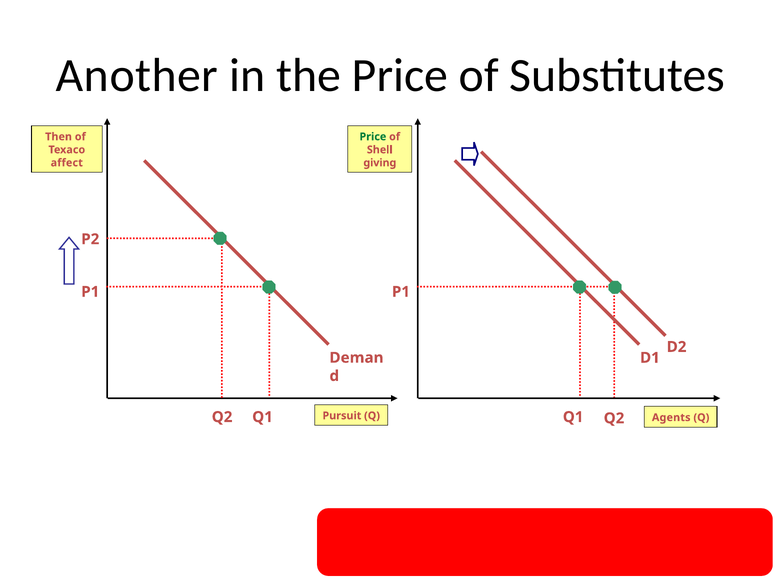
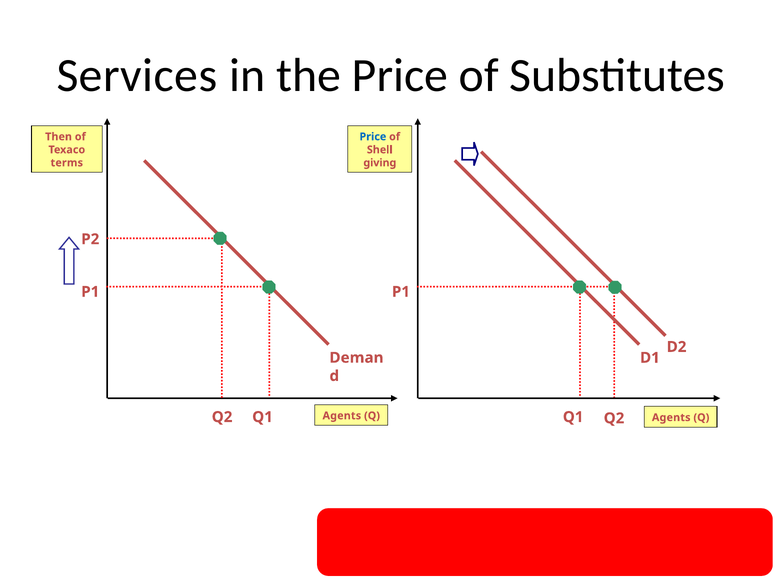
Another: Another -> Services
Price at (373, 137) colour: green -> blue
affect: affect -> terms
Pursuit at (342, 416): Pursuit -> Agents
